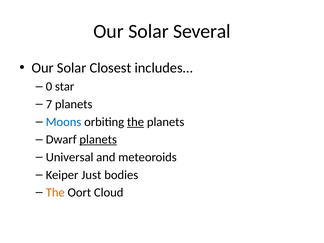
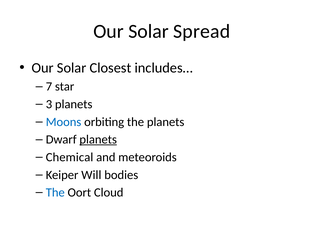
Several: Several -> Spread
0: 0 -> 7
7: 7 -> 3
the at (136, 122) underline: present -> none
Universal: Universal -> Chemical
Just: Just -> Will
The at (55, 192) colour: orange -> blue
